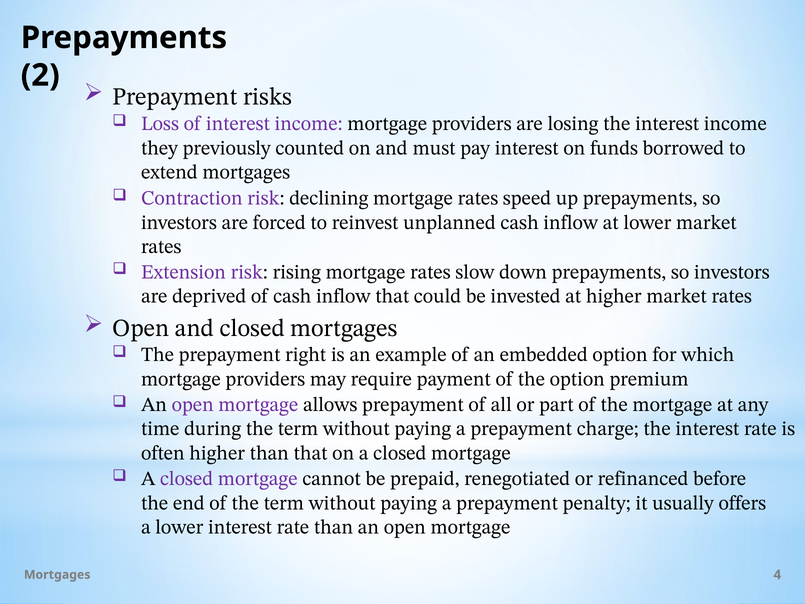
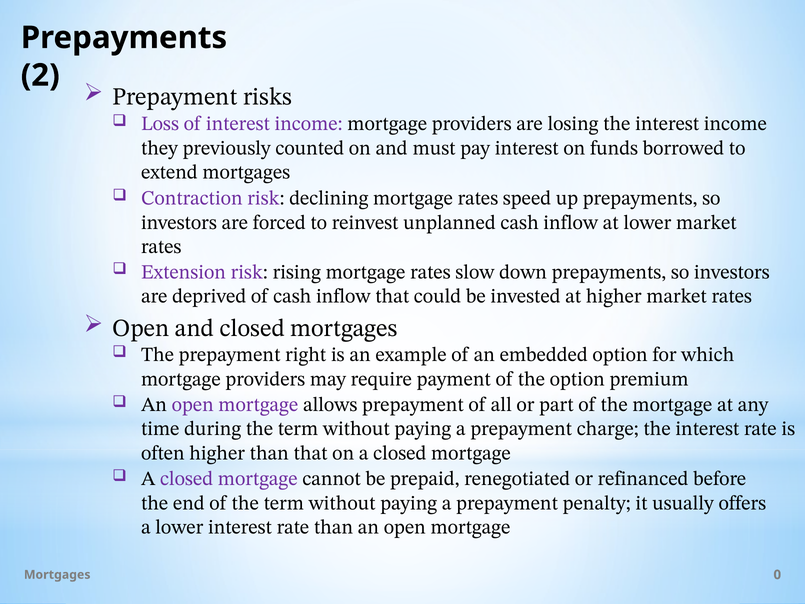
4: 4 -> 0
